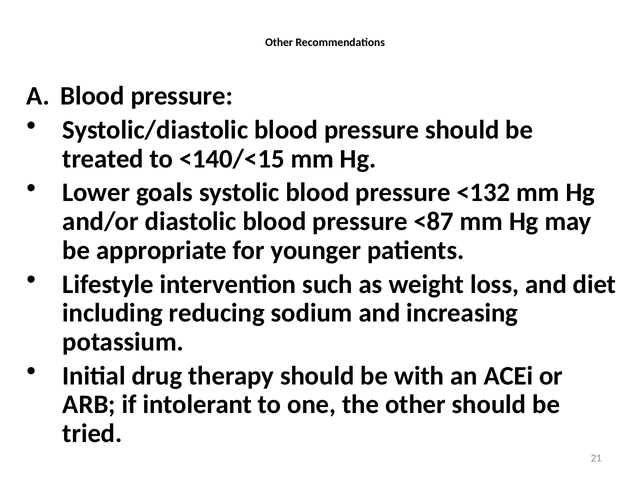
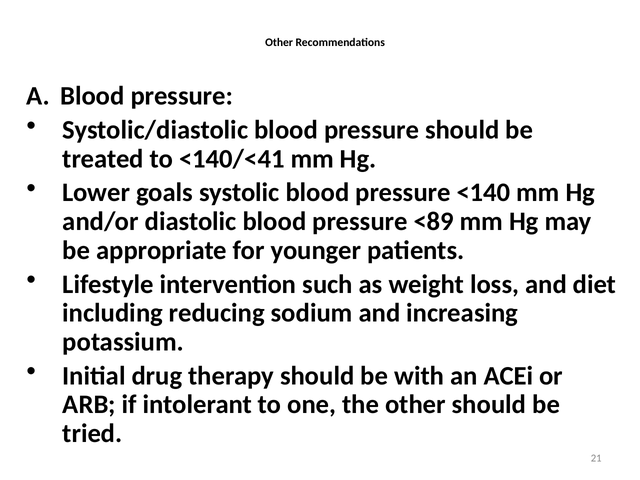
<140/<15: <140/<15 -> <140/<41
<132: <132 -> <140
<87: <87 -> <89
